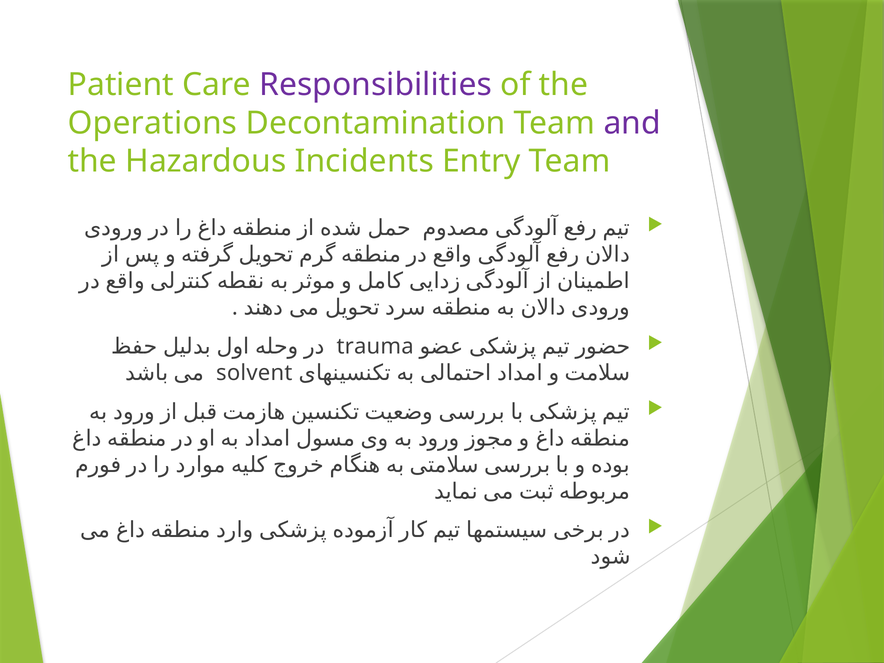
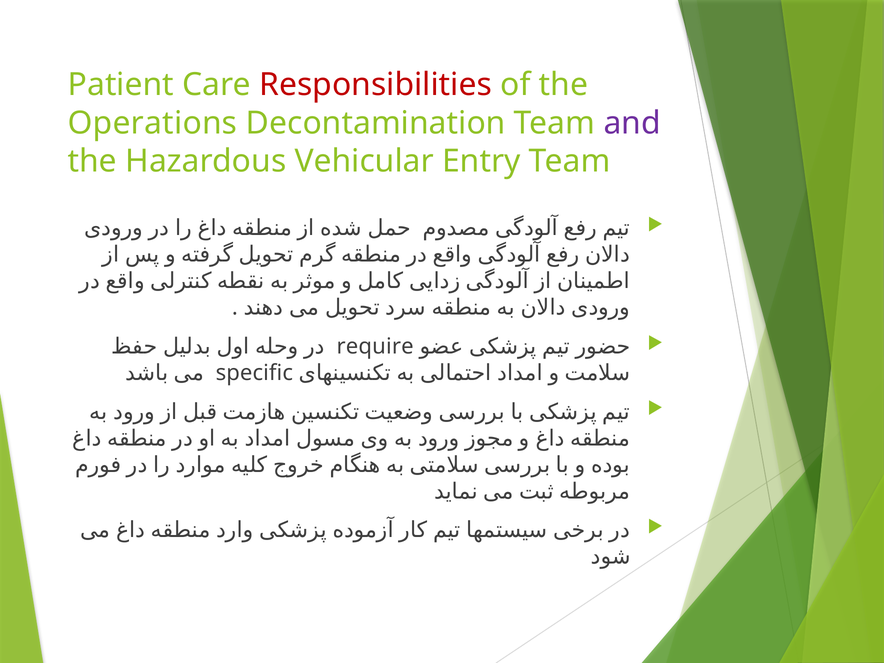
Responsibilities colour: purple -> red
Incidents: Incidents -> Vehicular
trauma: trauma -> require
solvent: solvent -> specific
